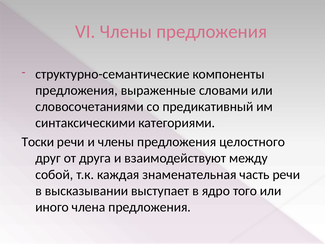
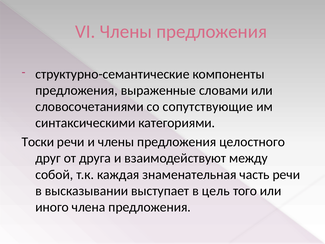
предикативный: предикативный -> сопутствующие
ядро: ядро -> цель
